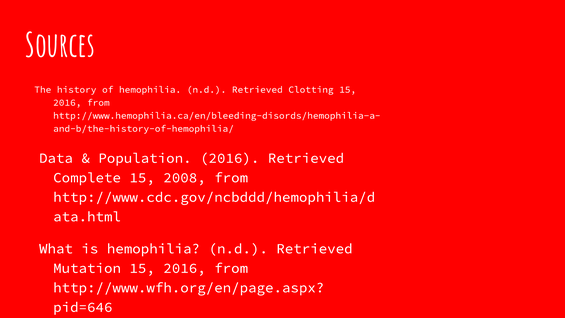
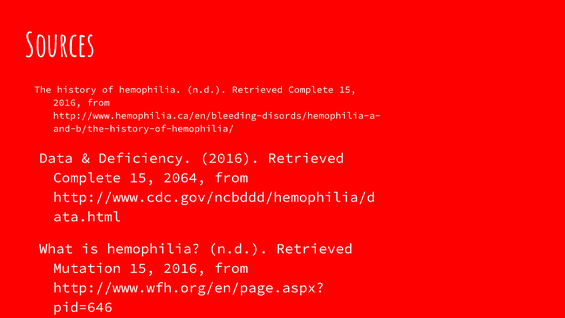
n.d Retrieved Clotting: Clotting -> Complete
Population: Population -> Deficiency
2008: 2008 -> 2064
